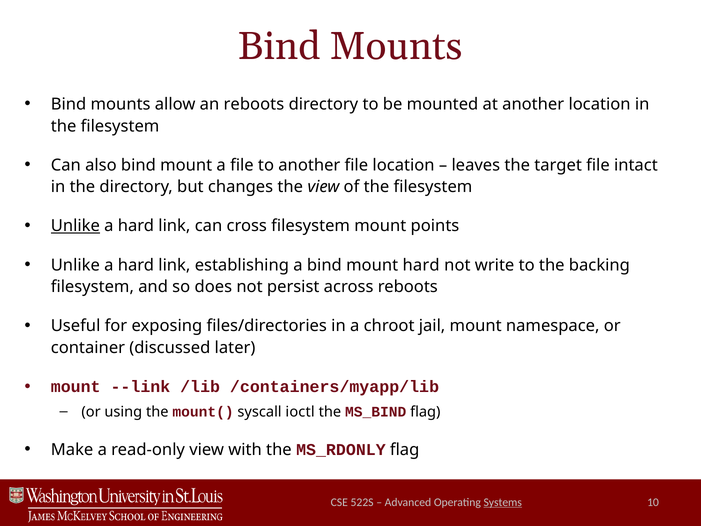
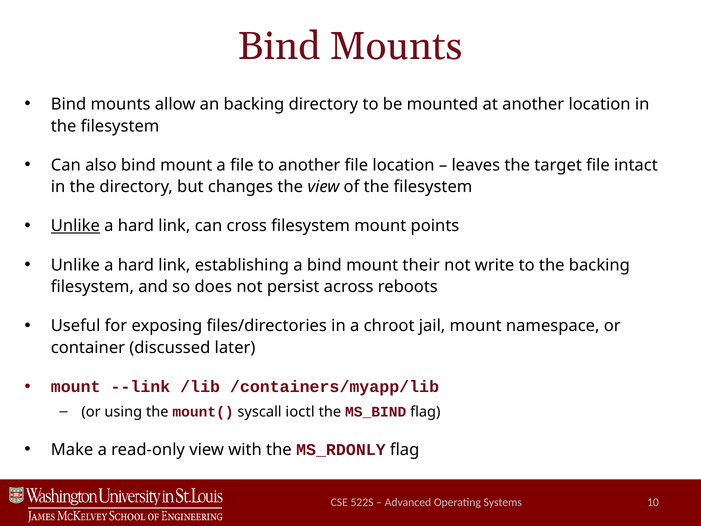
an reboots: reboots -> backing
mount hard: hard -> their
Systems underline: present -> none
